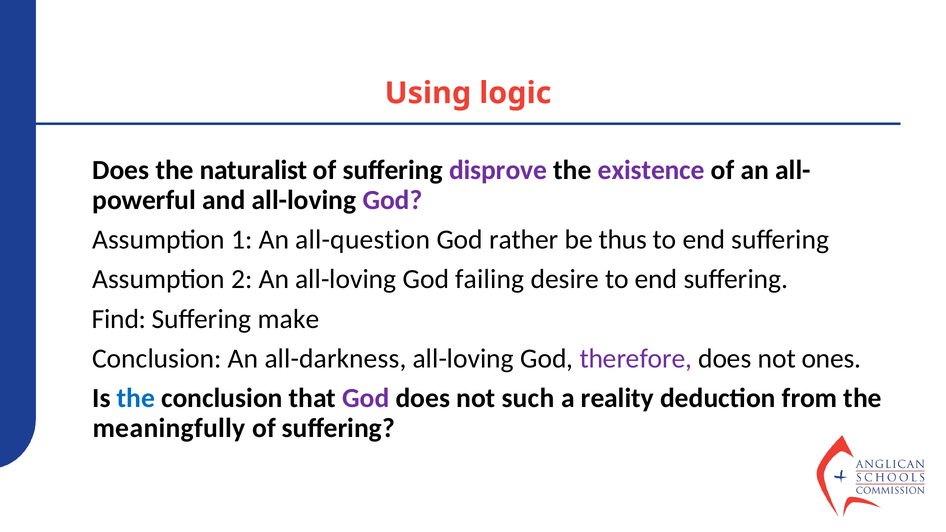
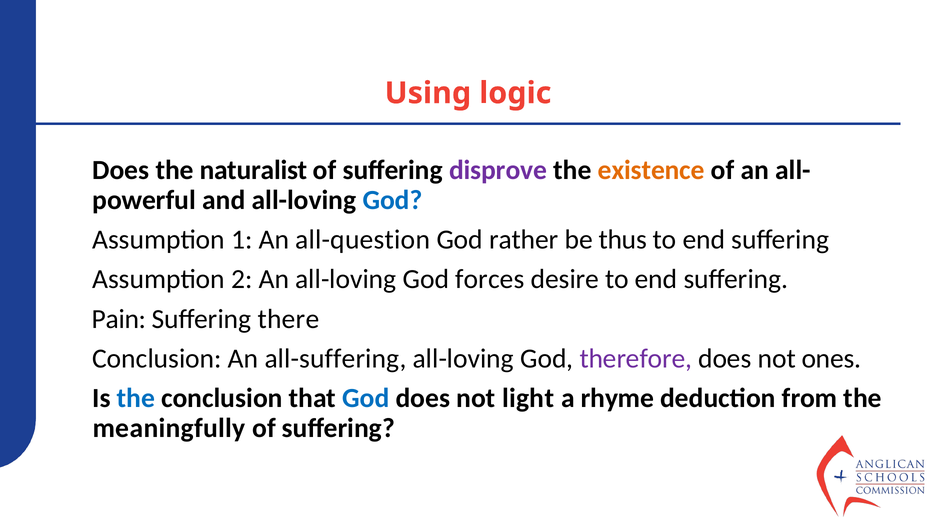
existence colour: purple -> orange
God at (393, 200) colour: purple -> blue
failing: failing -> forces
Find: Find -> Pain
make: make -> there
all-darkness: all-darkness -> all-suffering
God at (366, 398) colour: purple -> blue
such: such -> light
reality: reality -> rhyme
